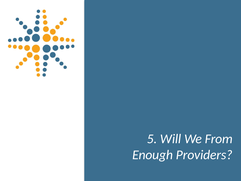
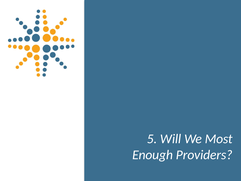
From: From -> Most
